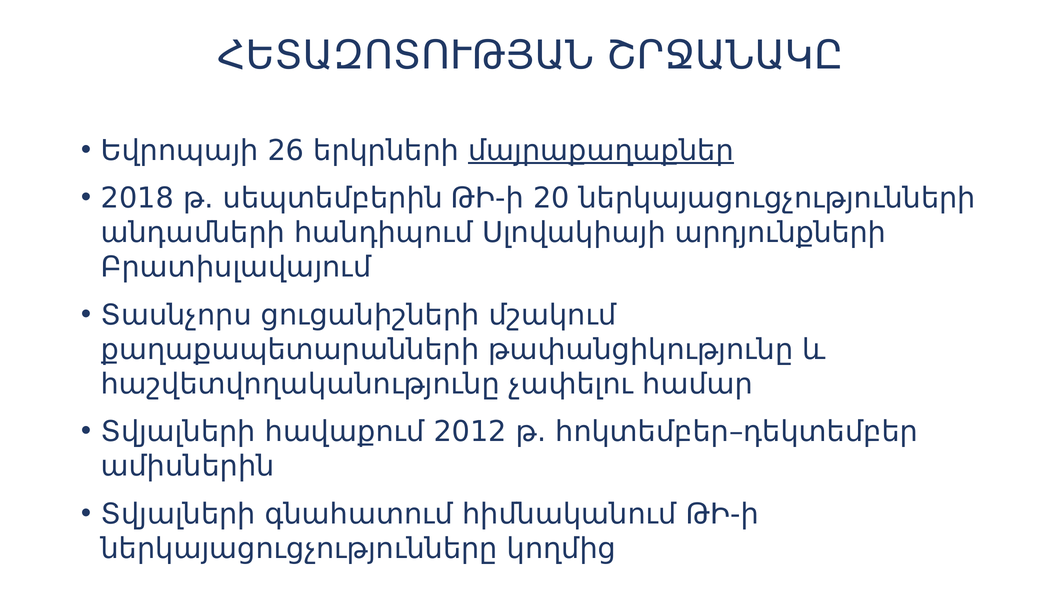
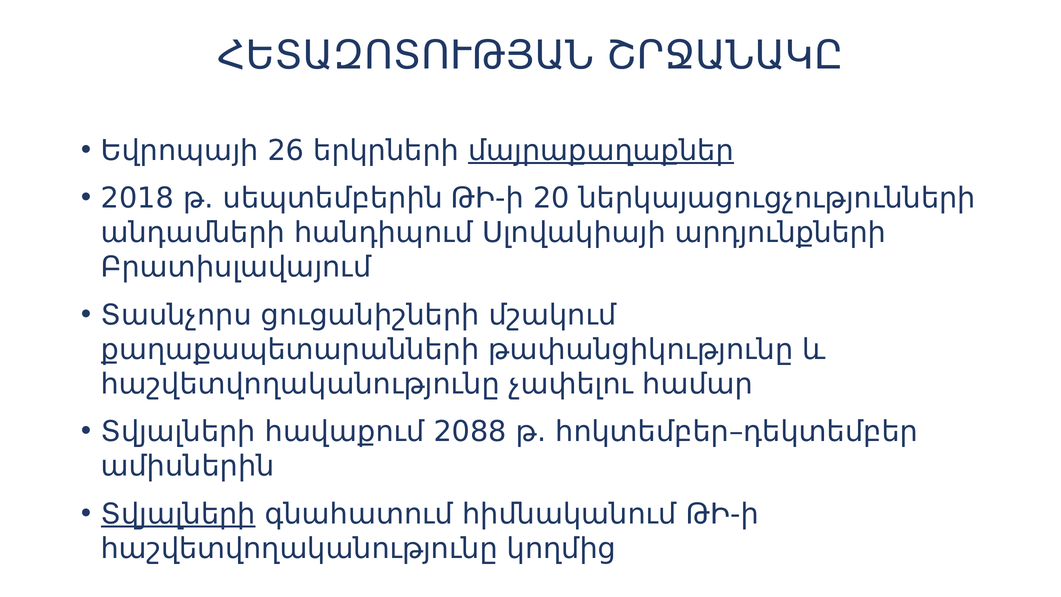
2012: 2012 -> 2088
Տվյալների at (178, 514) underline: none -> present
ներկայացուցչությունները at (299, 548): ներկայացուցչությունները -> հաշվետվողականությունը
